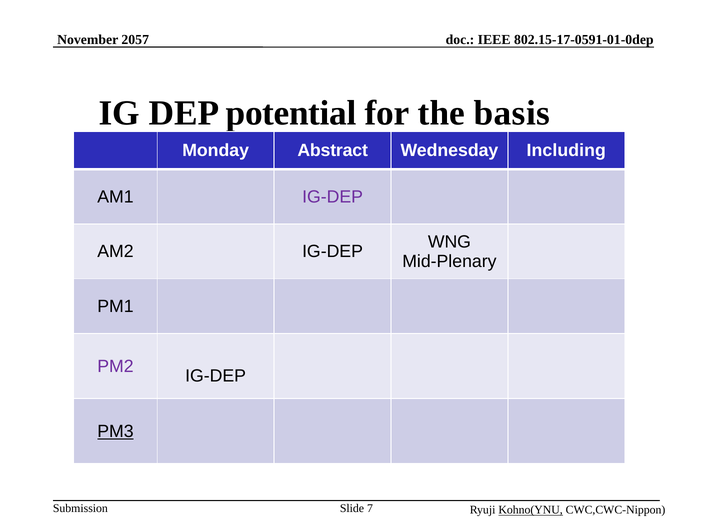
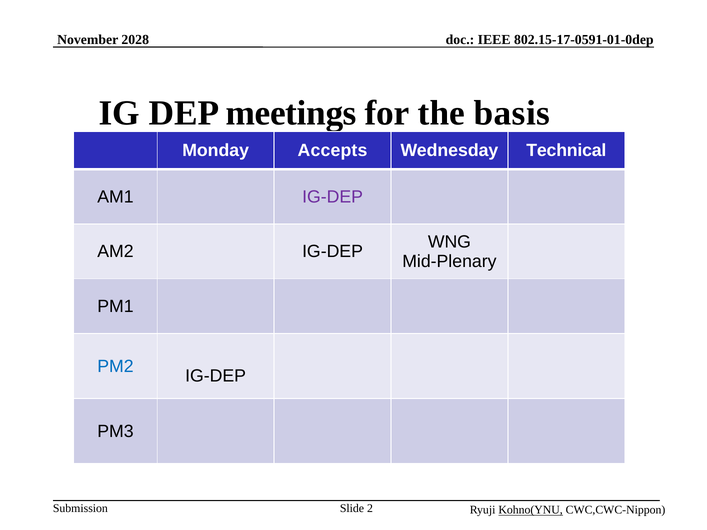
2057: 2057 -> 2028
potential: potential -> meetings
Abstract: Abstract -> Accepts
Including: Including -> Technical
PM2 colour: purple -> blue
PM3 underline: present -> none
7: 7 -> 2
